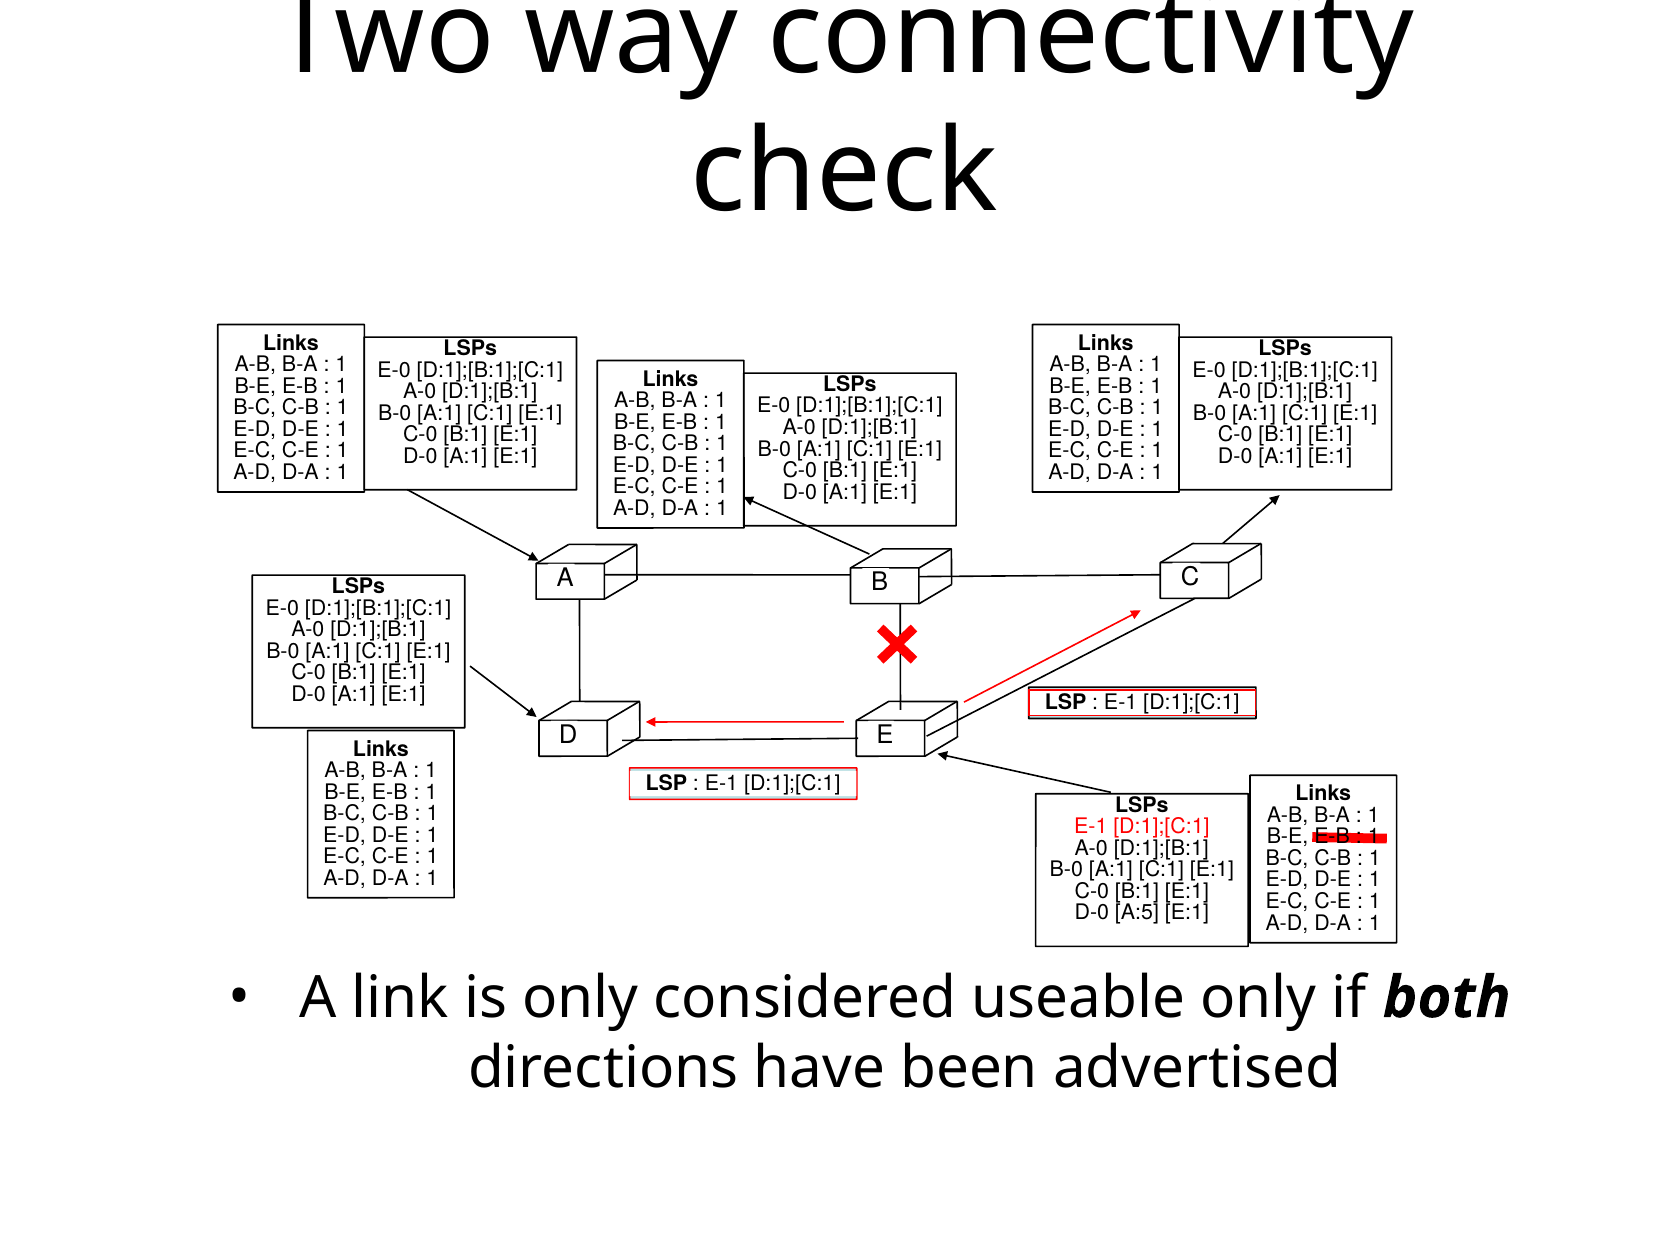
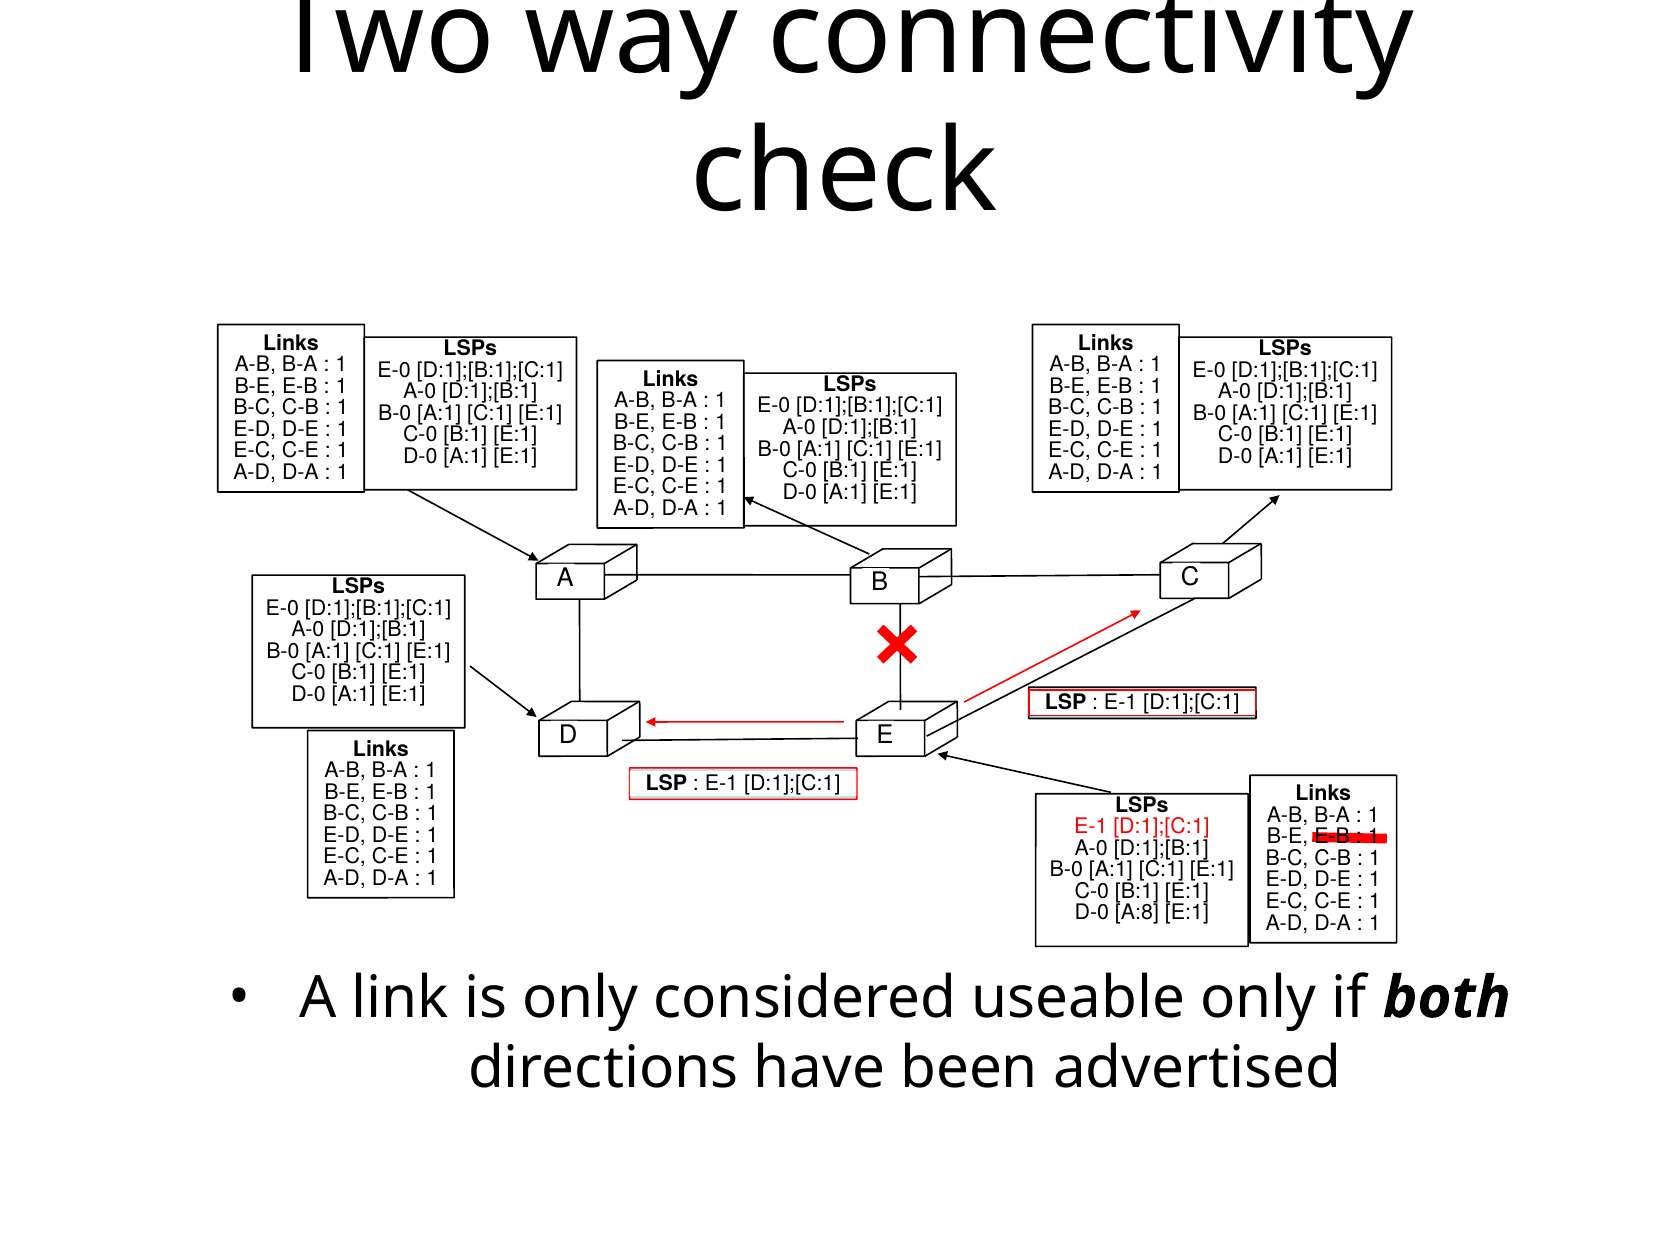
A:5: A:5 -> A:8
